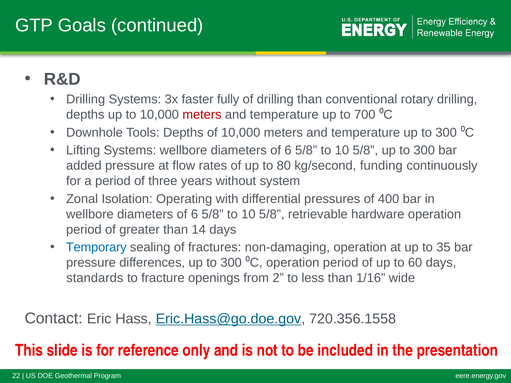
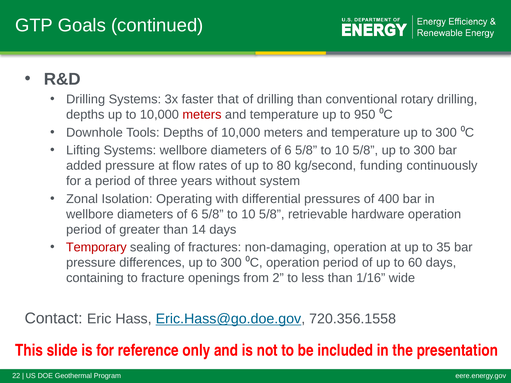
fully: fully -> that
700: 700 -> 950
Temporary colour: blue -> red
standards: standards -> containing
